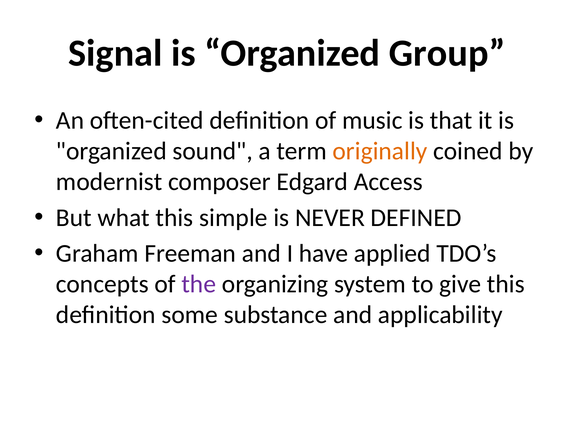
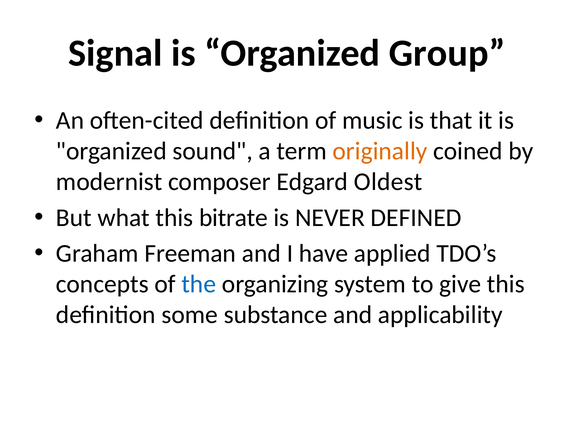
Access: Access -> Oldest
simple: simple -> bitrate
the colour: purple -> blue
